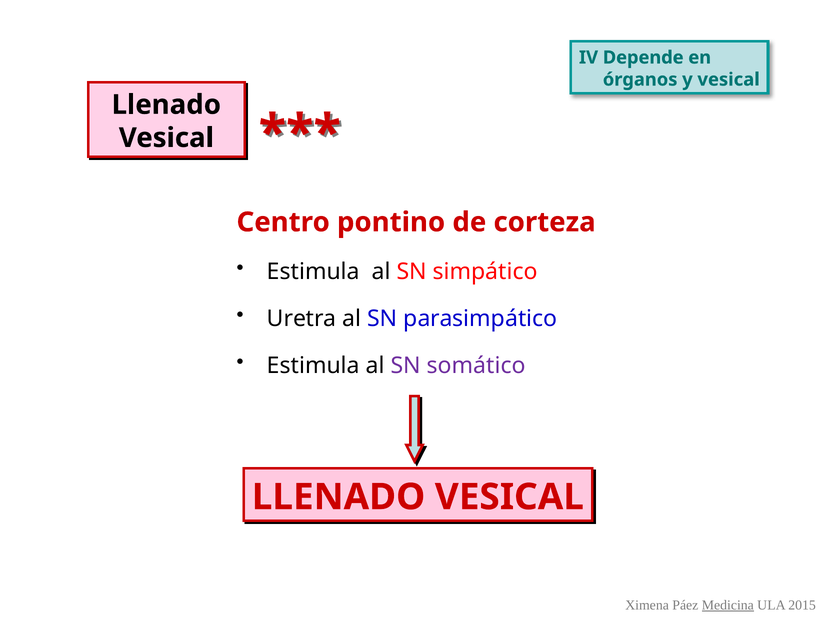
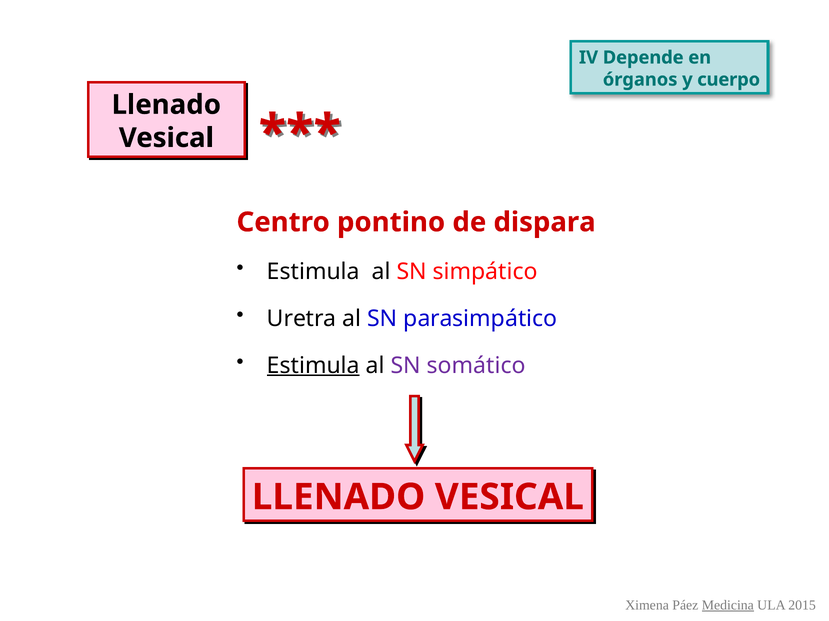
y vesical: vesical -> cuerpo
corteza: corteza -> dispara
Estimula at (313, 366) underline: none -> present
